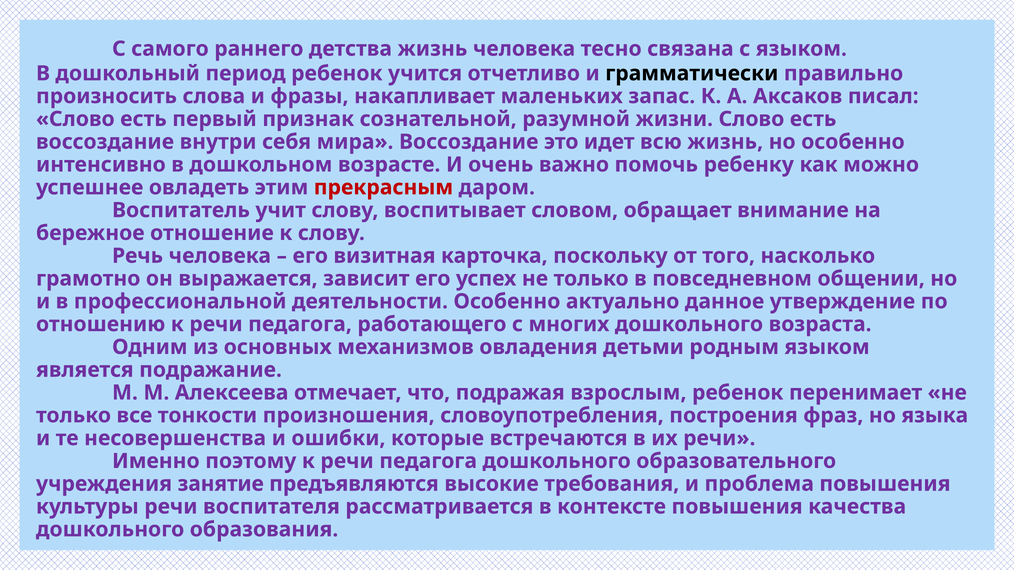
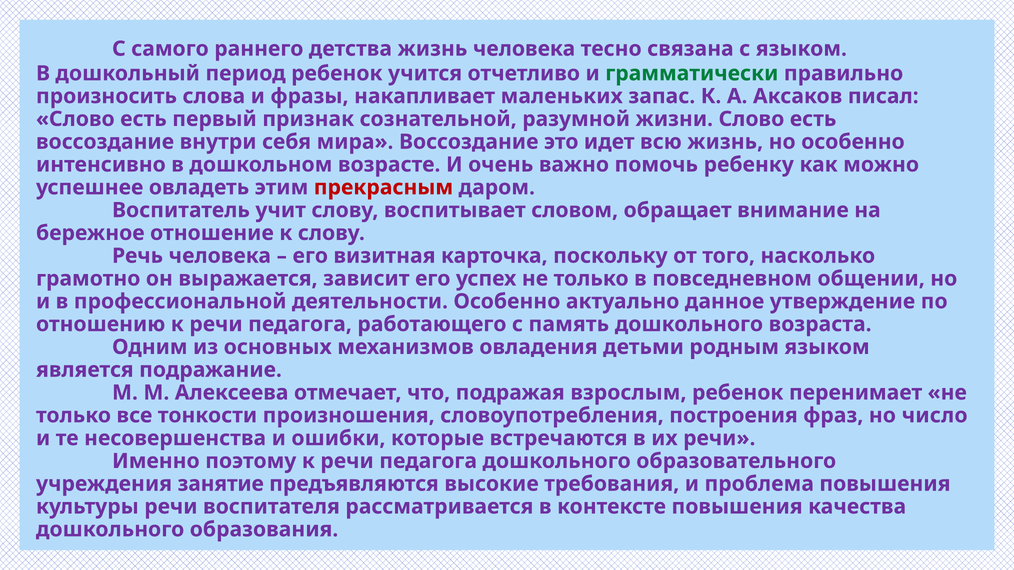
грамматически colour: black -> green
многих: многих -> память
языка: языка -> число
